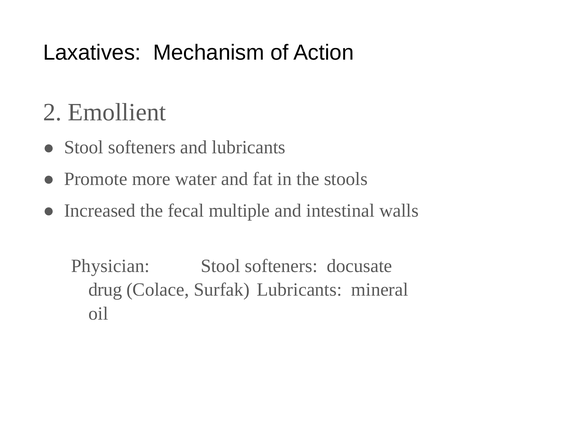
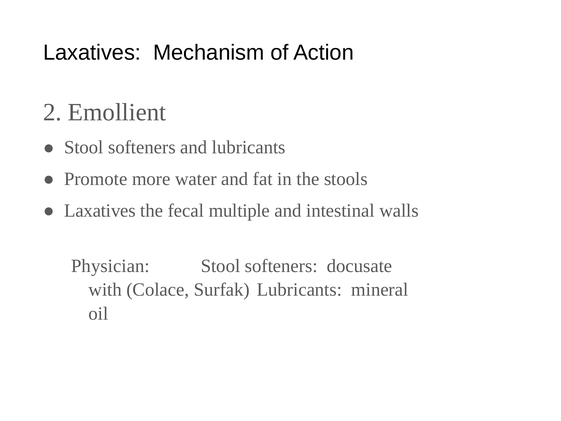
Increased at (100, 210): Increased -> Laxatives
drug: drug -> with
